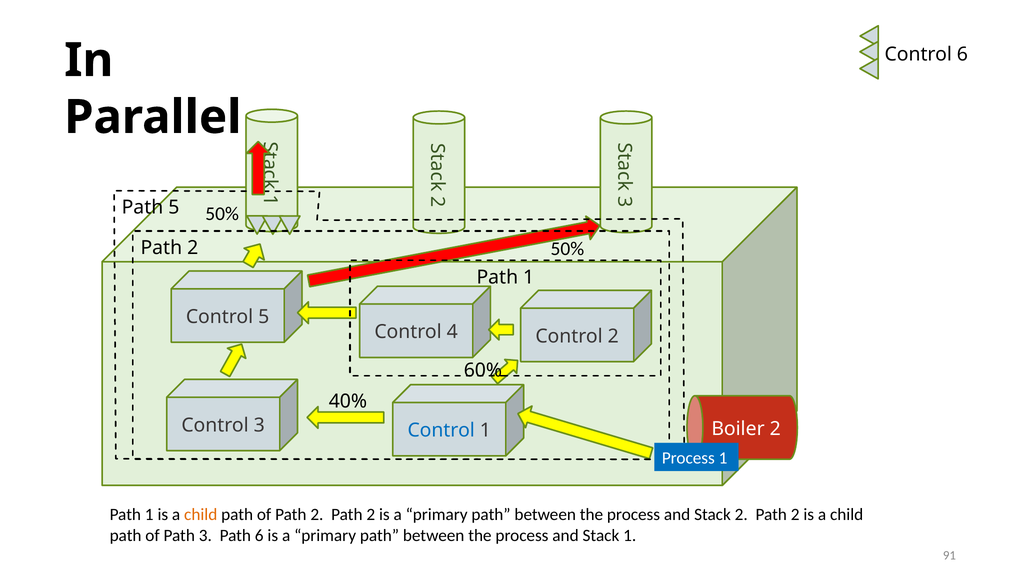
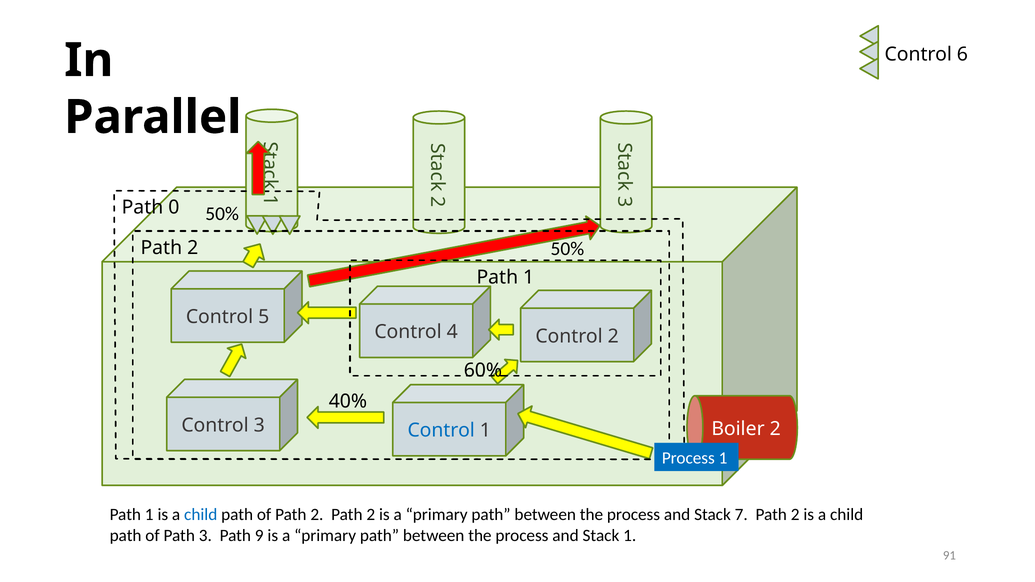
Path 5: 5 -> 0
child at (201, 515) colour: orange -> blue
Stack 2: 2 -> 7
Path 6: 6 -> 9
